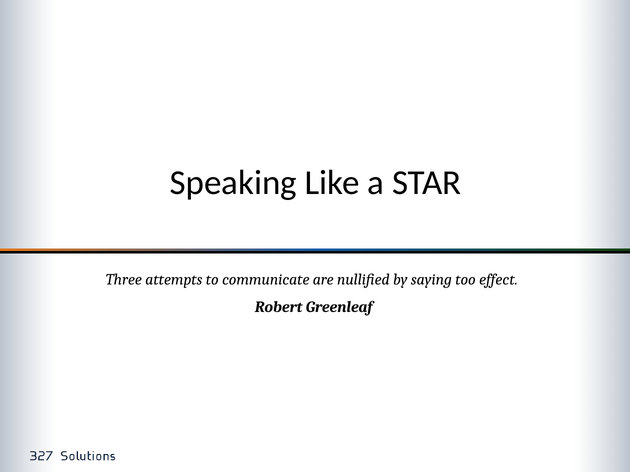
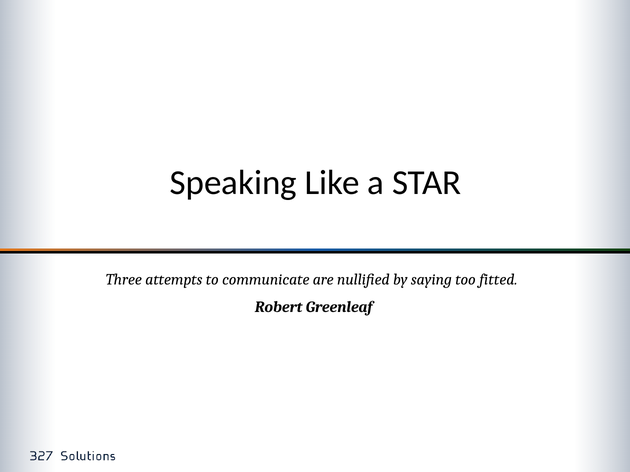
effect: effect -> fitted
